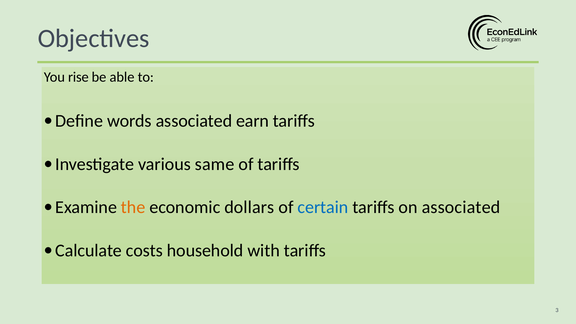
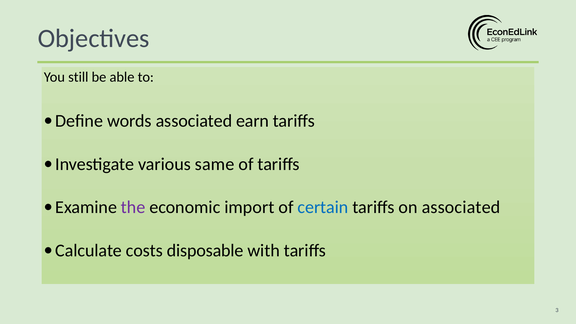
rise: rise -> still
the colour: orange -> purple
dollars: dollars -> import
household: household -> disposable
